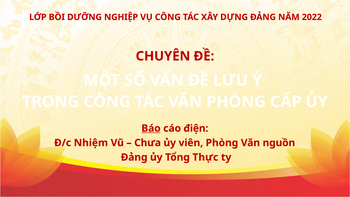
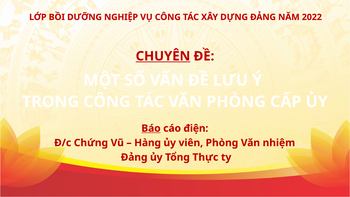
CHUYÊN underline: none -> present
Nhiệm: Nhiệm -> Chứng
Chưa: Chưa -> Hàng
nguồn: nguồn -> nhiệm
